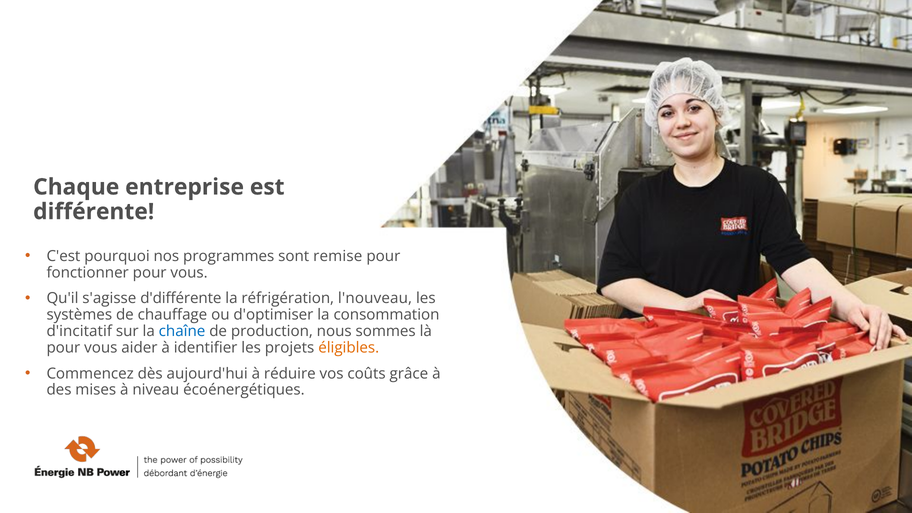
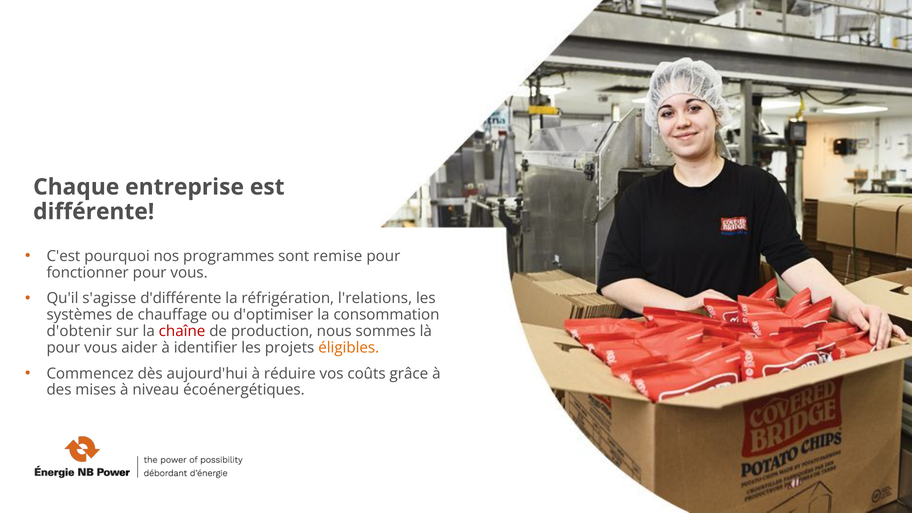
l'nouveau: l'nouveau -> l'relations
d'incitatif: d'incitatif -> d'obtenir
chaîne colour: blue -> red
